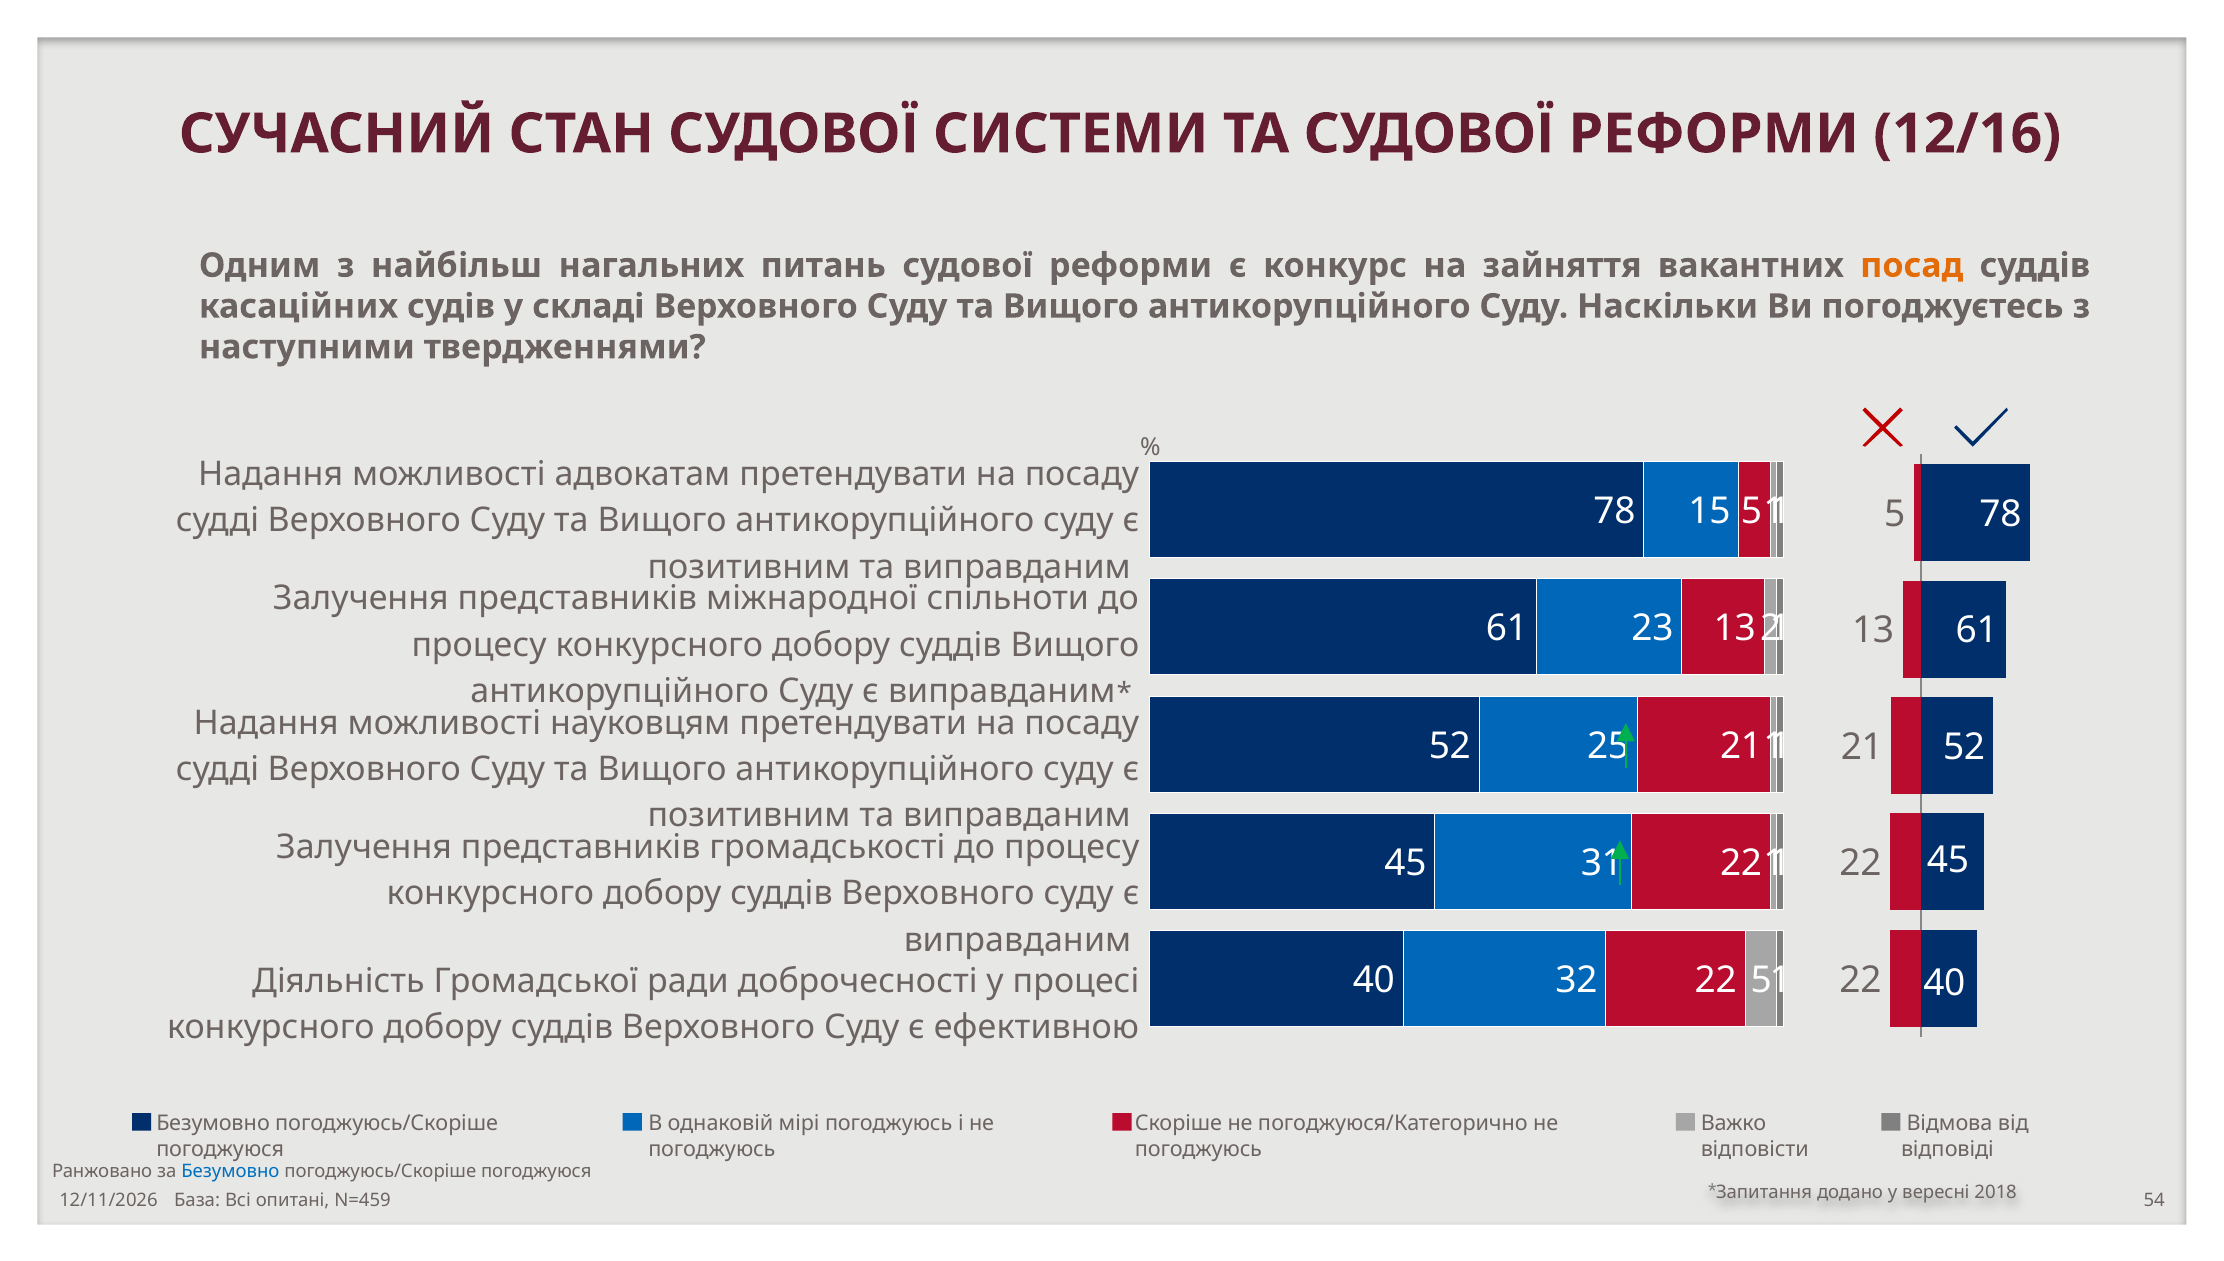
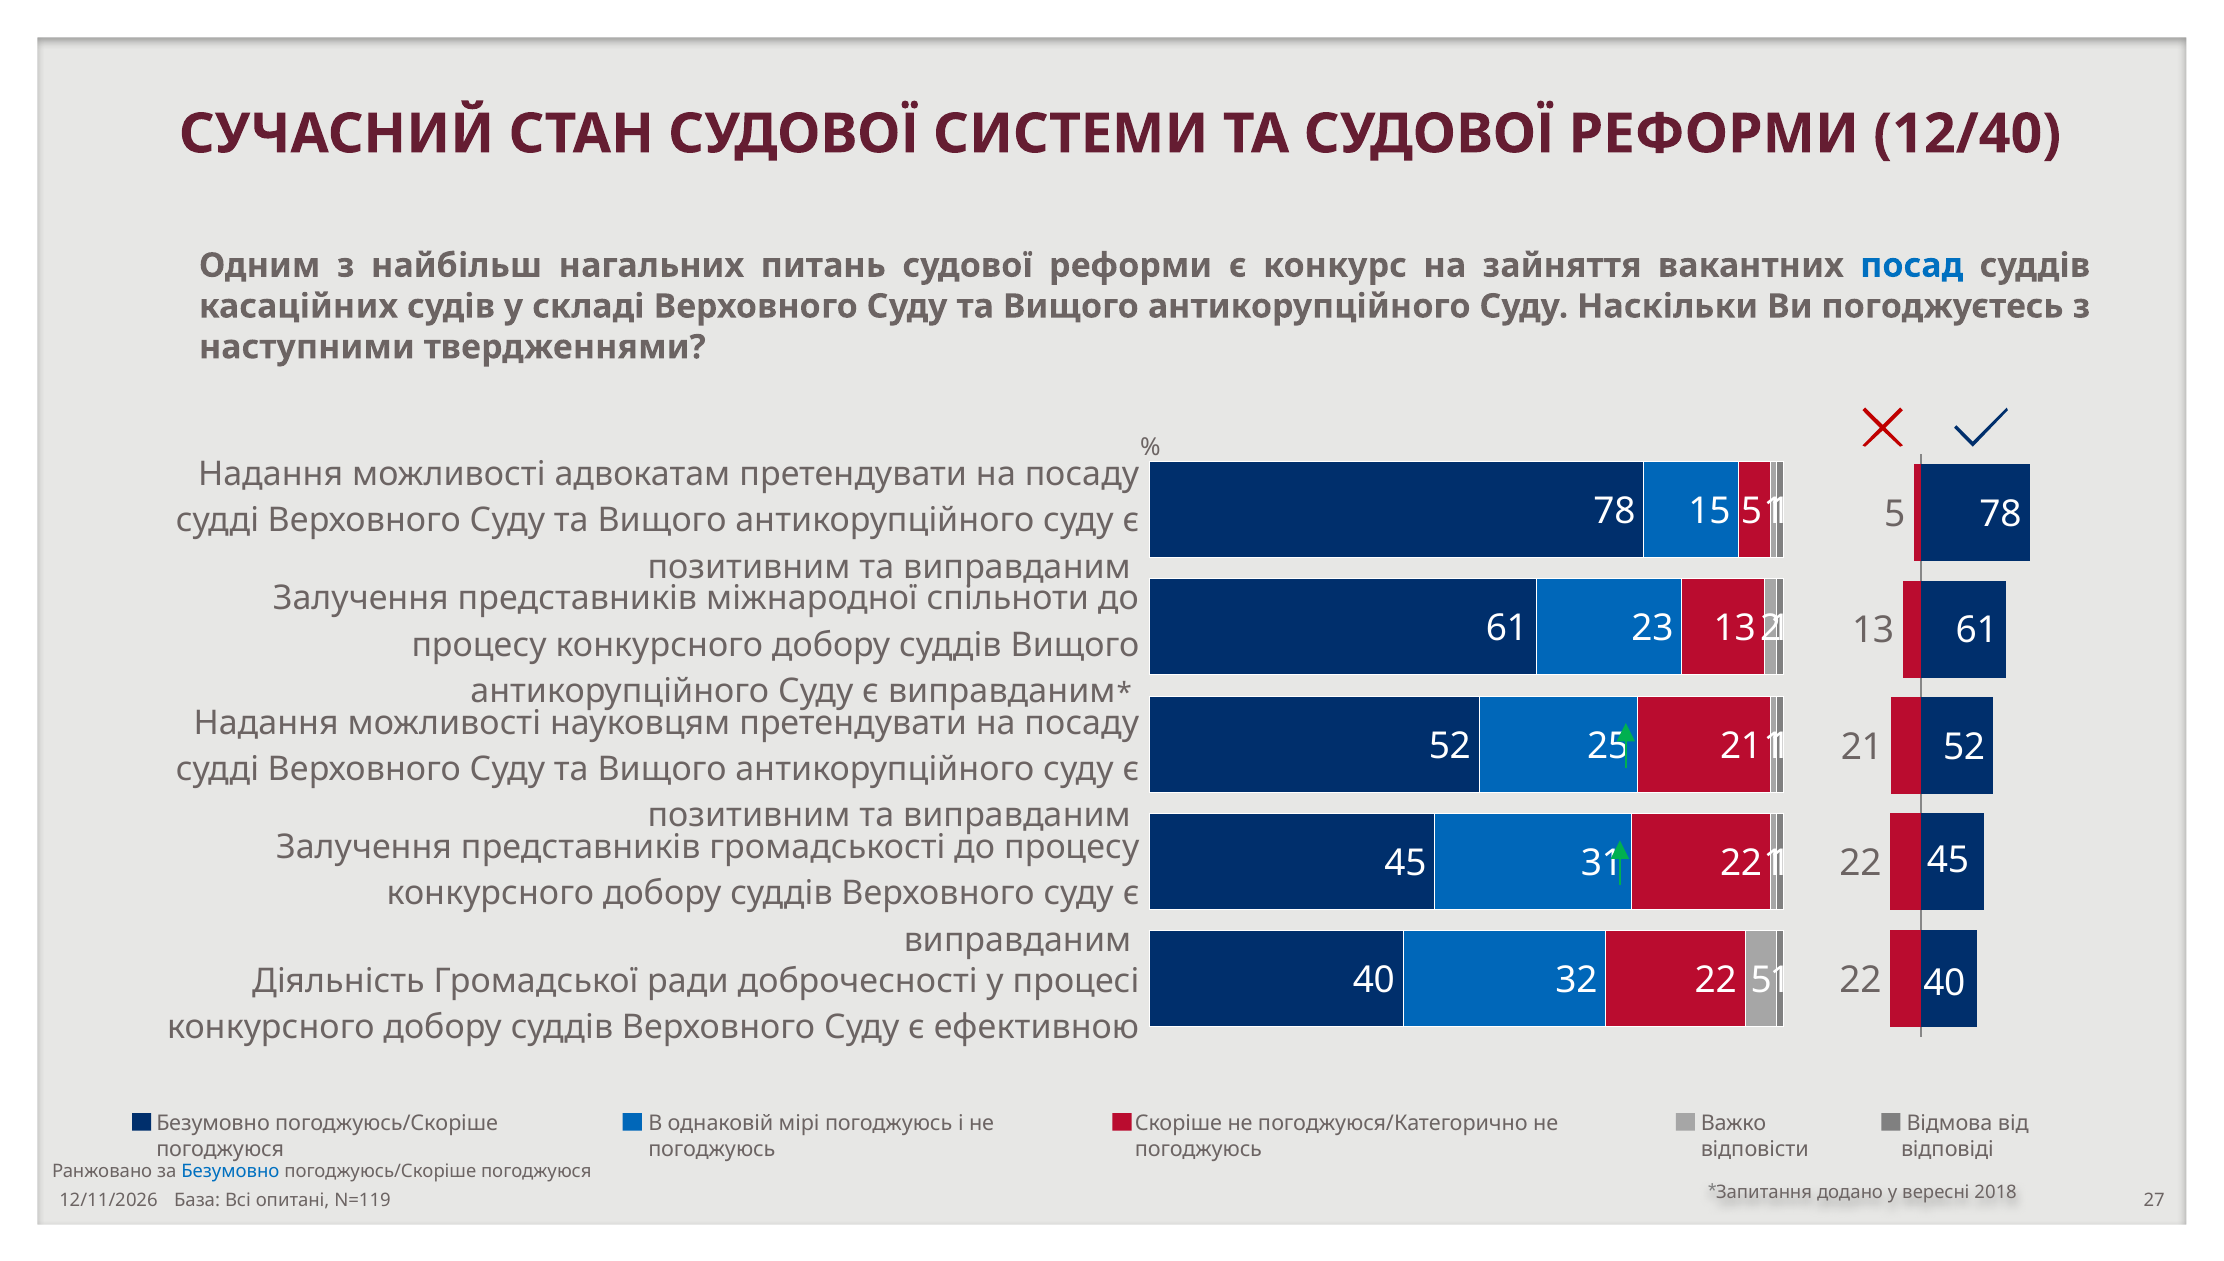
12/16: 12/16 -> 12/40
посад colour: orange -> blue
N=459: N=459 -> N=119
54: 54 -> 27
